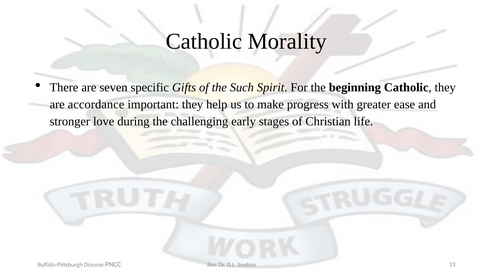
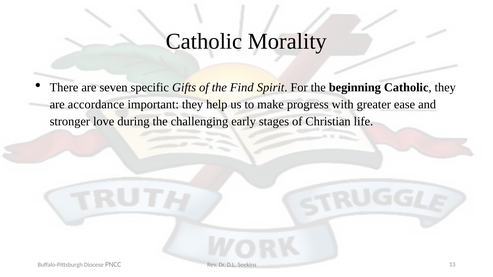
Such: Such -> Find
